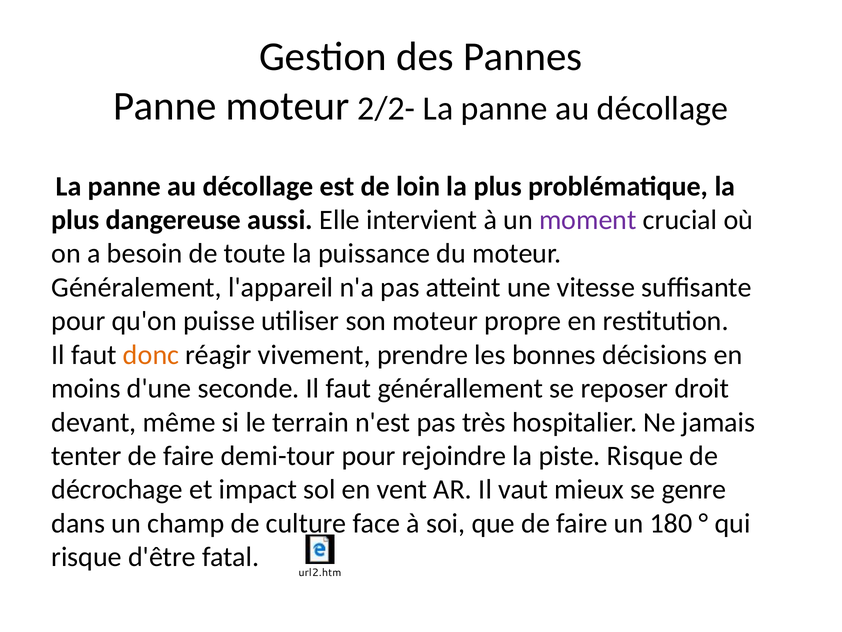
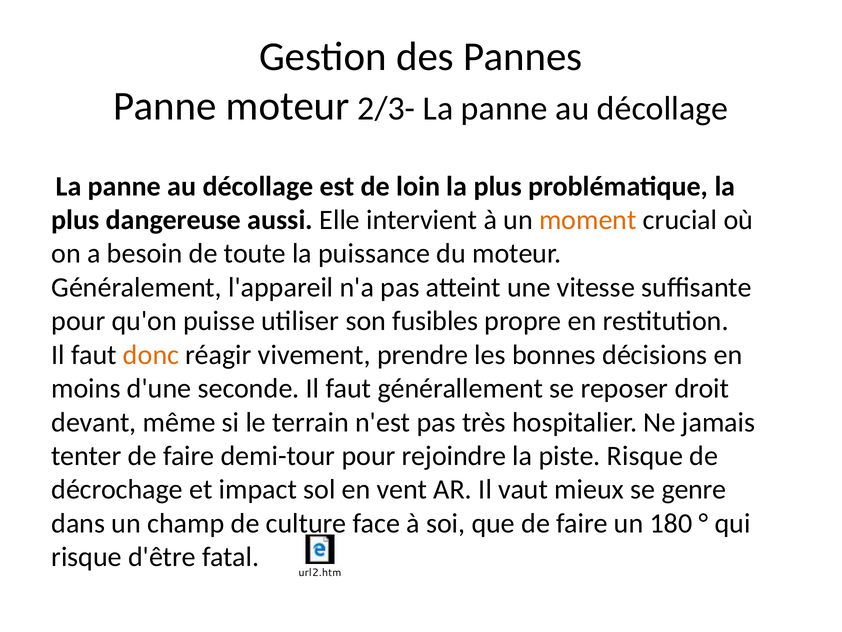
2/2-: 2/2- -> 2/3-
moment colour: purple -> orange
son moteur: moteur -> fusibles
